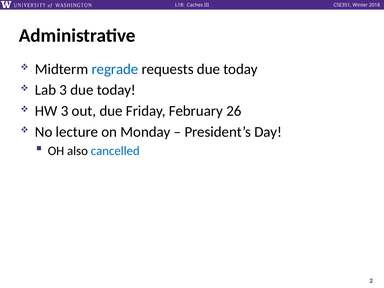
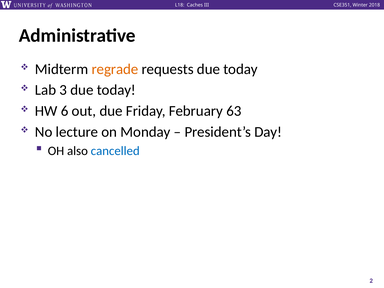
regrade colour: blue -> orange
HW 3: 3 -> 6
26: 26 -> 63
